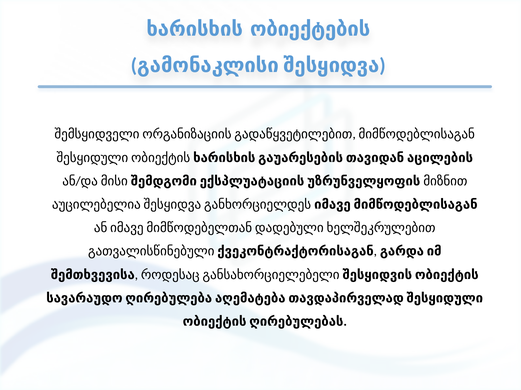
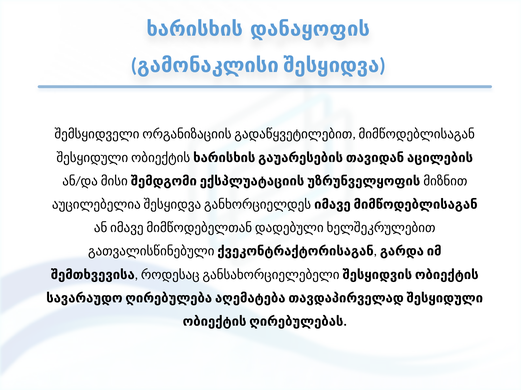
ობიექტების: ობიექტების -> დანაყოფის
